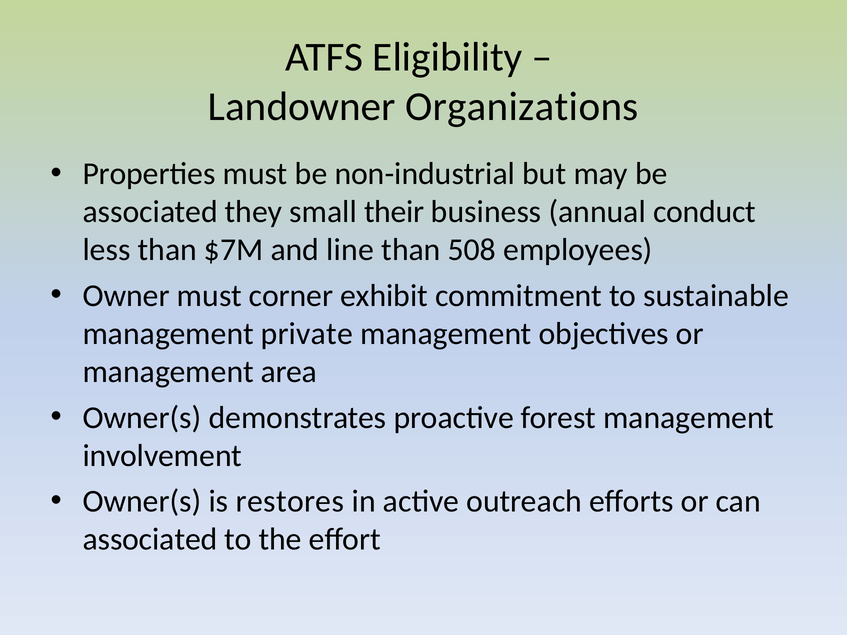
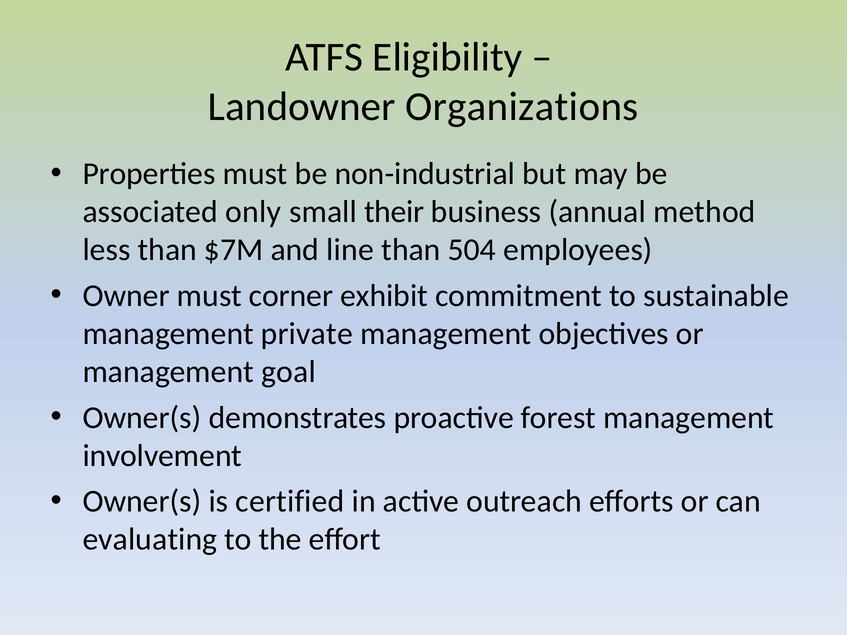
they: they -> only
conduct: conduct -> method
508: 508 -> 504
area: area -> goal
restores: restores -> certified
associated at (150, 540): associated -> evaluating
